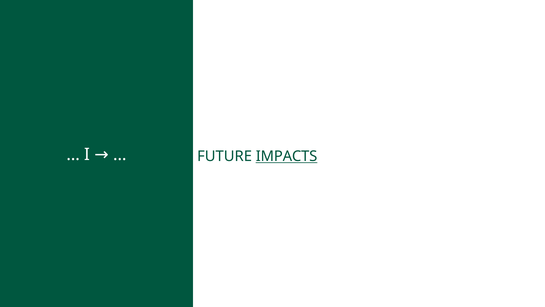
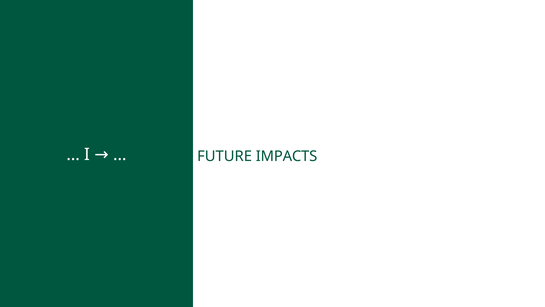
IMPACTS at (287, 156) underline: present -> none
